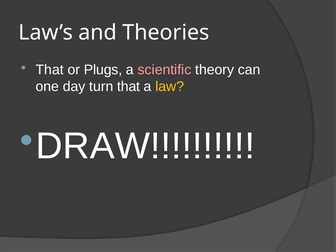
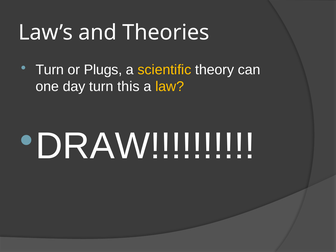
That at (50, 70): That -> Turn
scientific colour: pink -> yellow
turn that: that -> this
